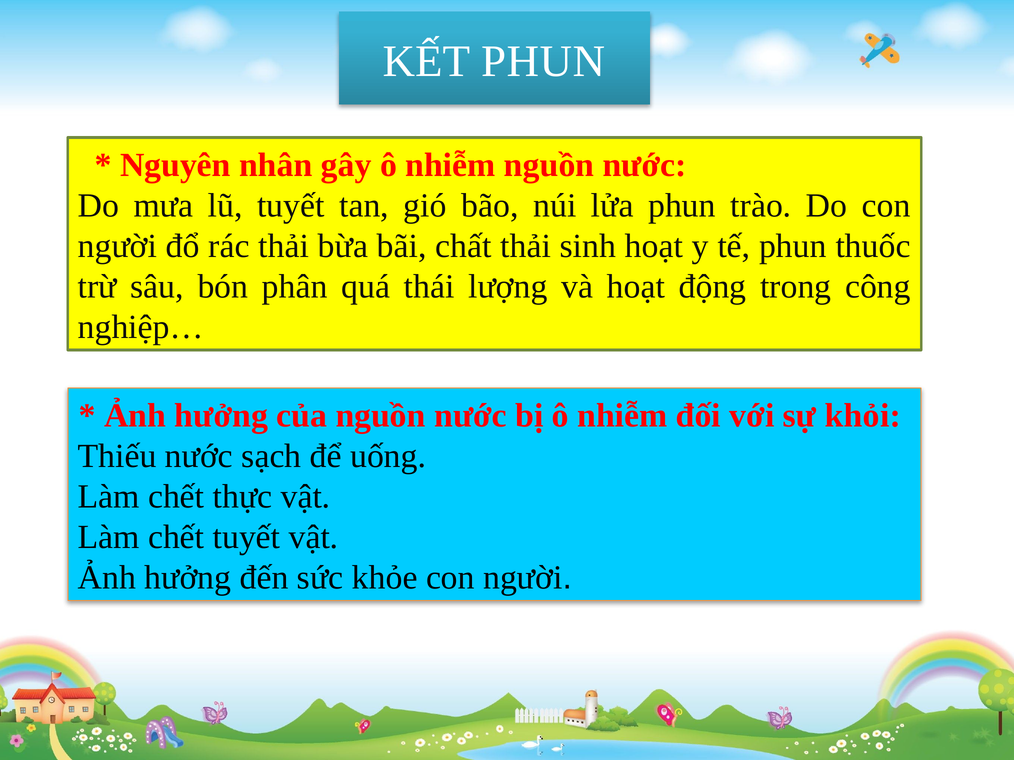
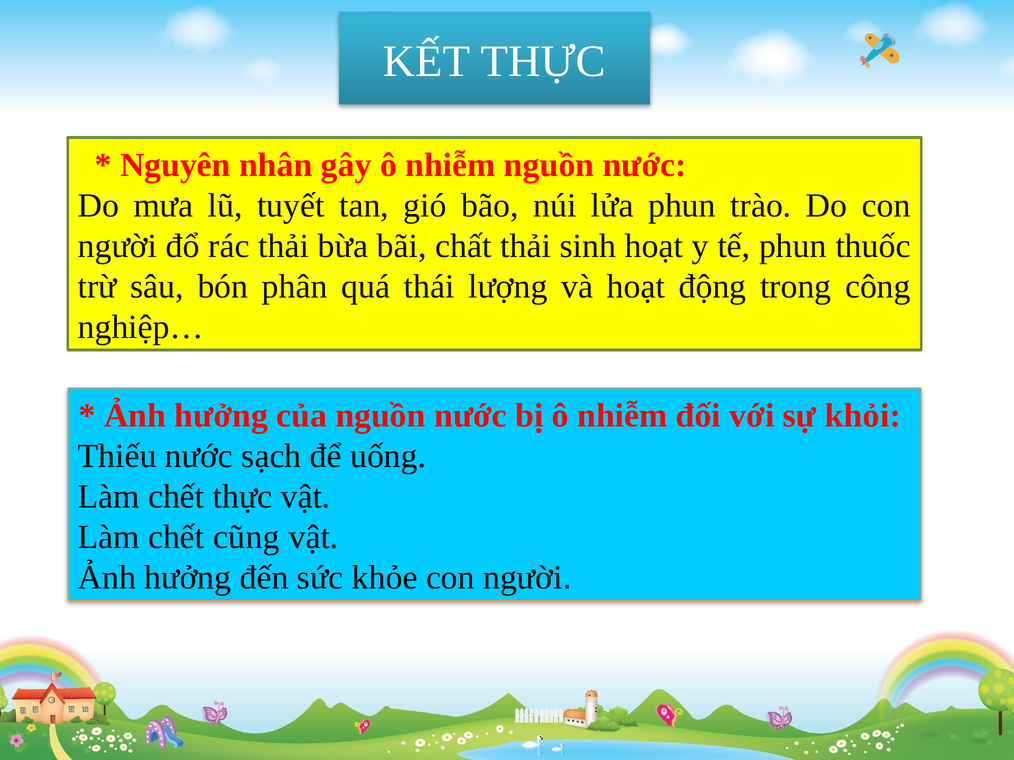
KẾT PHUN: PHUN -> THỰC
chết tuyết: tuyết -> cũng
